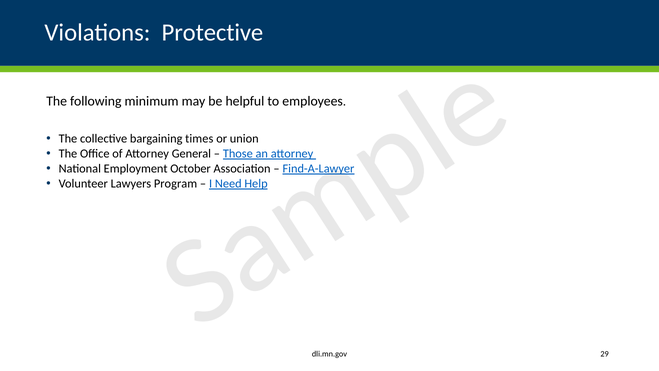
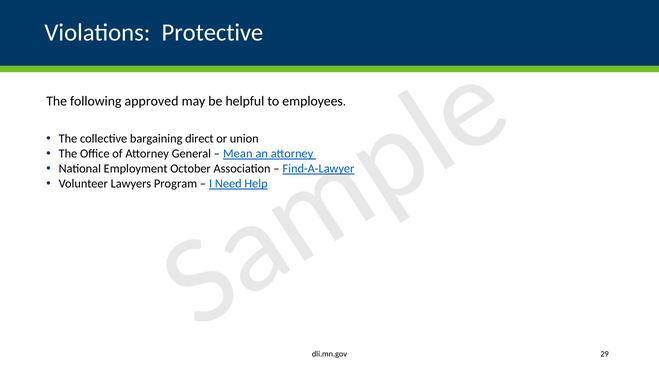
minimum: minimum -> approved
times: times -> direct
Those: Those -> Mean
